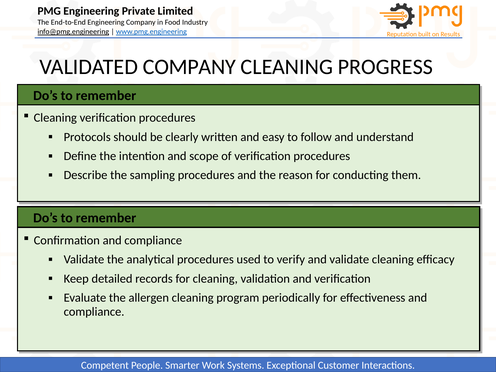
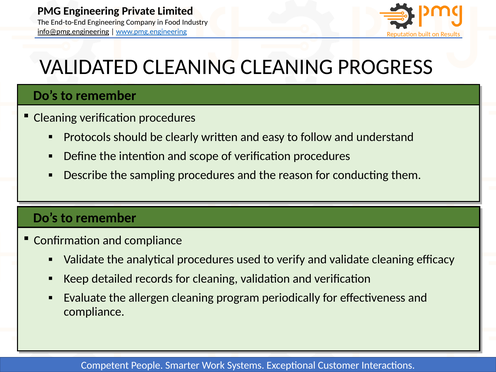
VALIDATED COMPANY: COMPANY -> CLEANING
